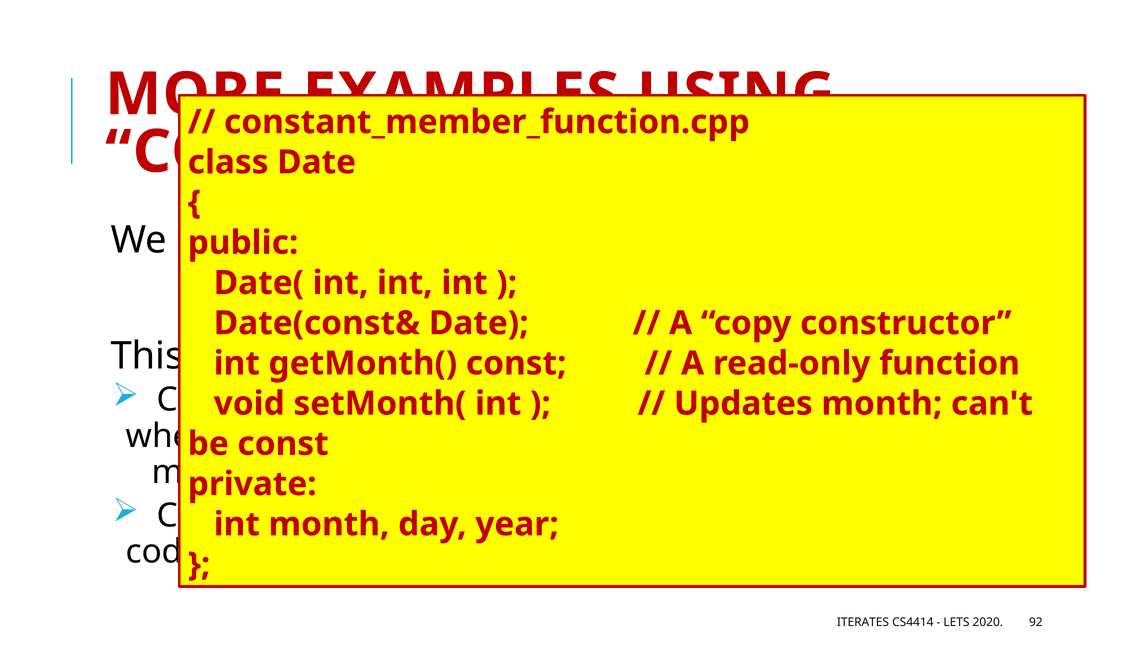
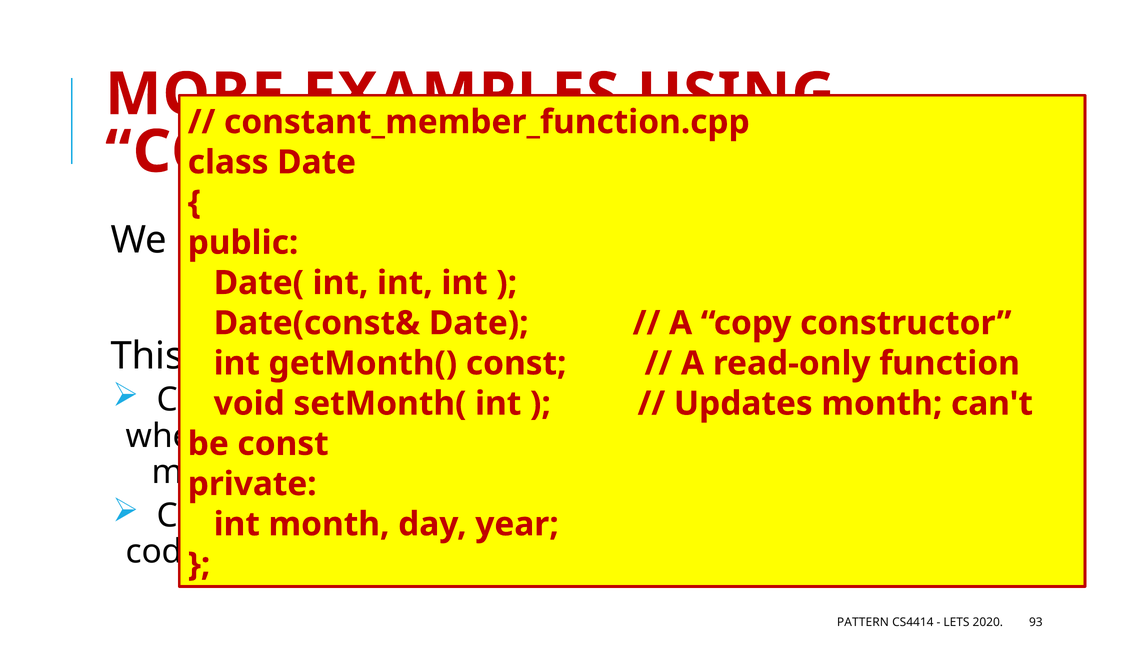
ITERATES: ITERATES -> PATTERN
92: 92 -> 93
